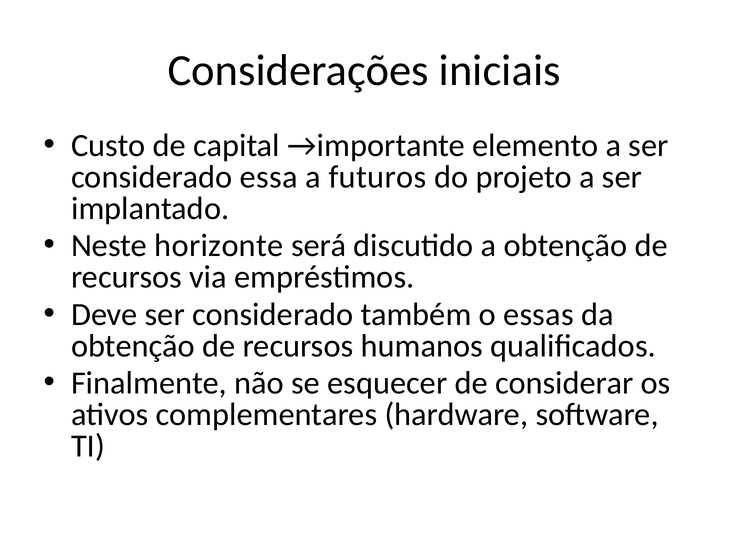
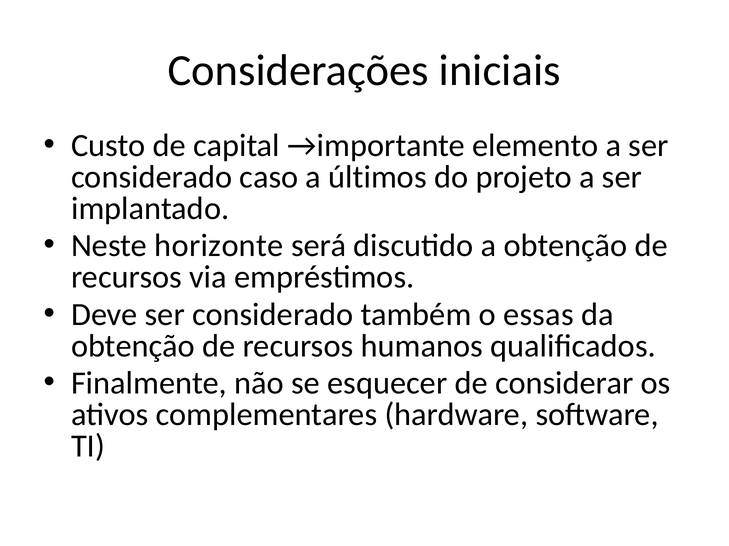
essa: essa -> caso
futuros: futuros -> últimos
